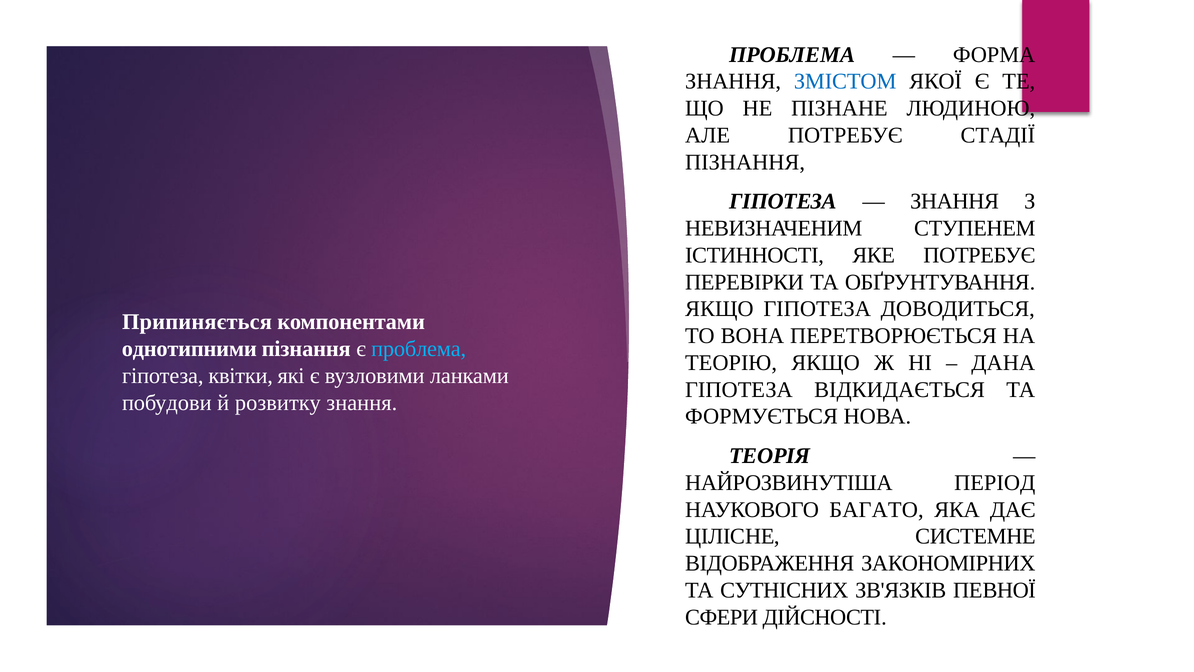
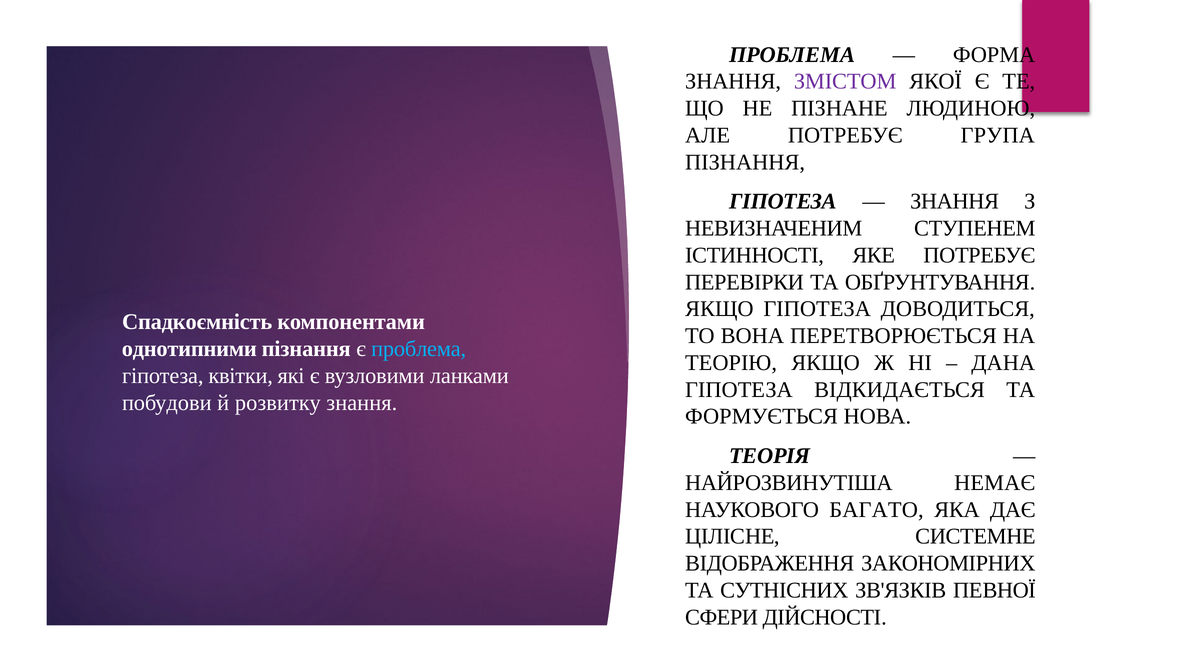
ЗМІСТОМ colour: blue -> purple
СТАДІЇ: СТАДІЇ -> ГРУПА
Припиняється: Припиняється -> Спадкоємність
ПЕРІОД: ПЕРІОД -> НЕМАЄ
